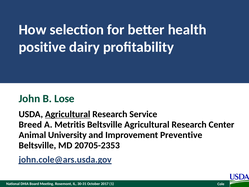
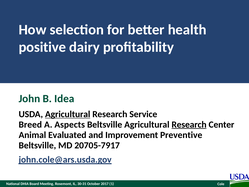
Lose: Lose -> Idea
Metritis: Metritis -> Aspects
Research at (189, 124) underline: none -> present
University: University -> Evaluated
20705-2353: 20705-2353 -> 20705-7917
